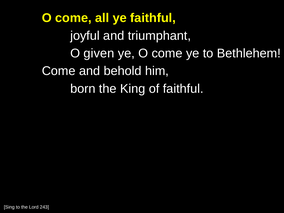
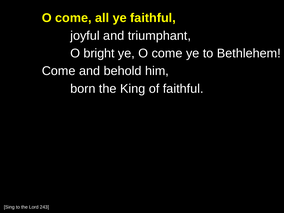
given: given -> bright
